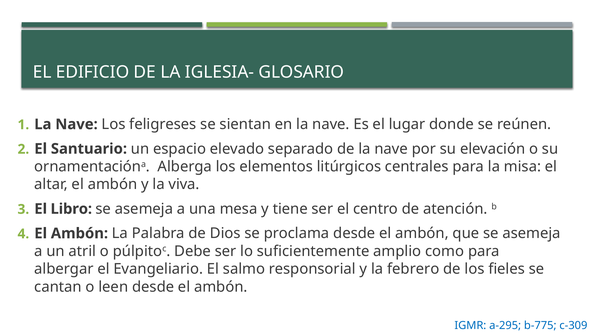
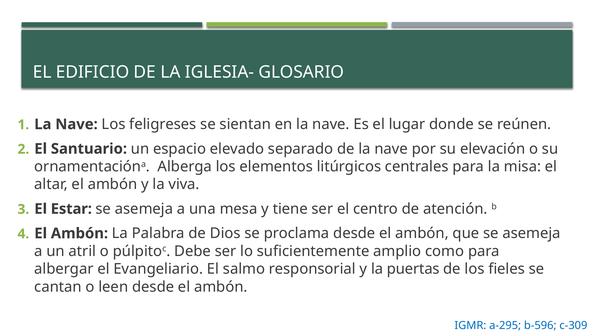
Libro: Libro -> Estar
febrero: febrero -> puertas
b-775: b-775 -> b-596
